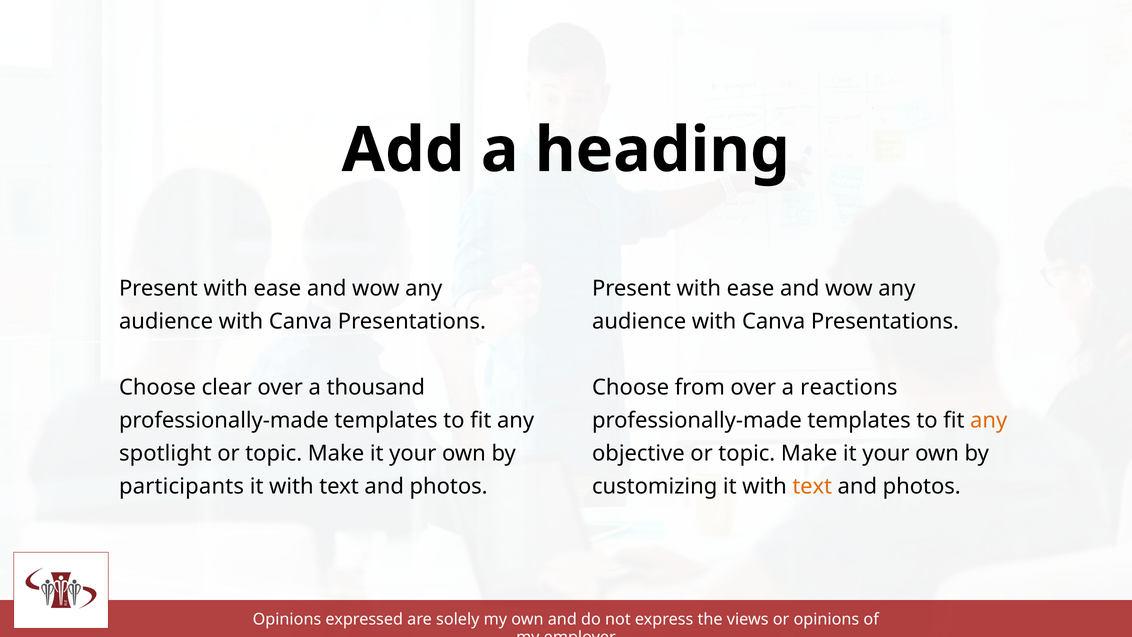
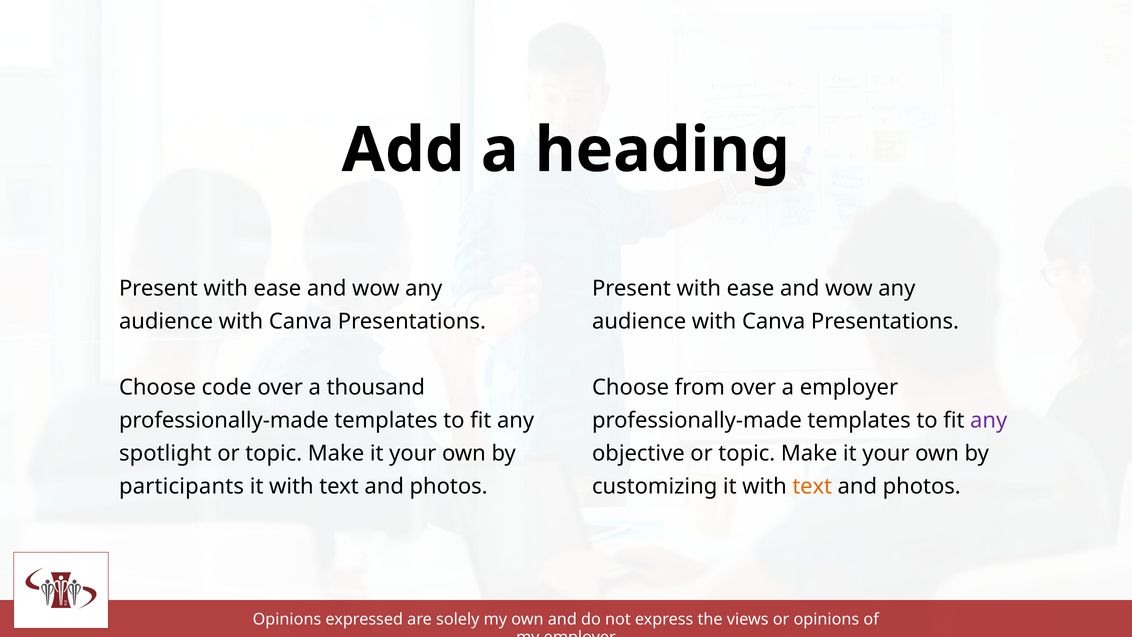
clear: clear -> code
a reactions: reactions -> employer
any at (989, 420) colour: orange -> purple
